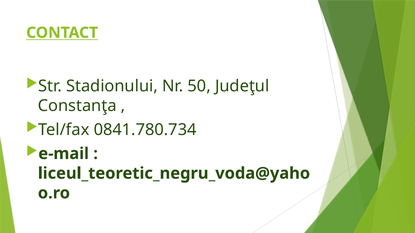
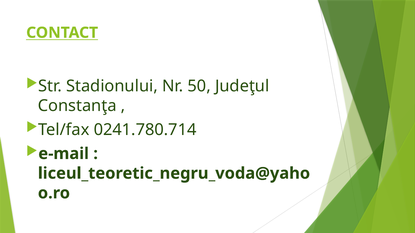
0841.780.734: 0841.780.734 -> 0241.780.714
